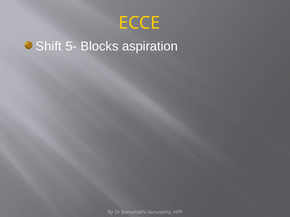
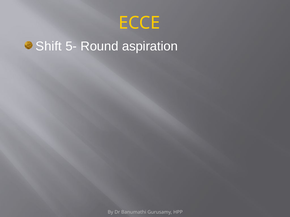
Blocks: Blocks -> Round
